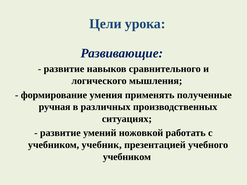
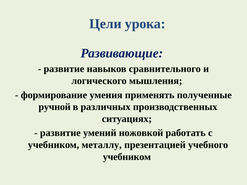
ручная: ручная -> ручной
учебник: учебник -> металлу
